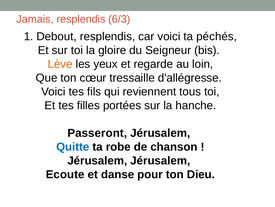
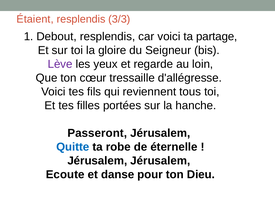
Jamais: Jamais -> Étaient
6/3: 6/3 -> 3/3
péchés: péchés -> partage
Lève colour: orange -> purple
chanson: chanson -> éternelle
